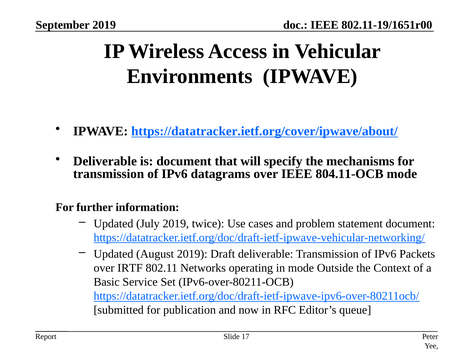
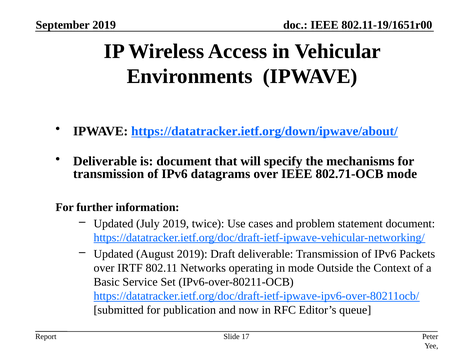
https://datatracker.ietf.org/cover/ipwave/about/: https://datatracker.ietf.org/cover/ipwave/about/ -> https://datatracker.ietf.org/down/ipwave/about/
804.11-OCB: 804.11-OCB -> 802.71-OCB
